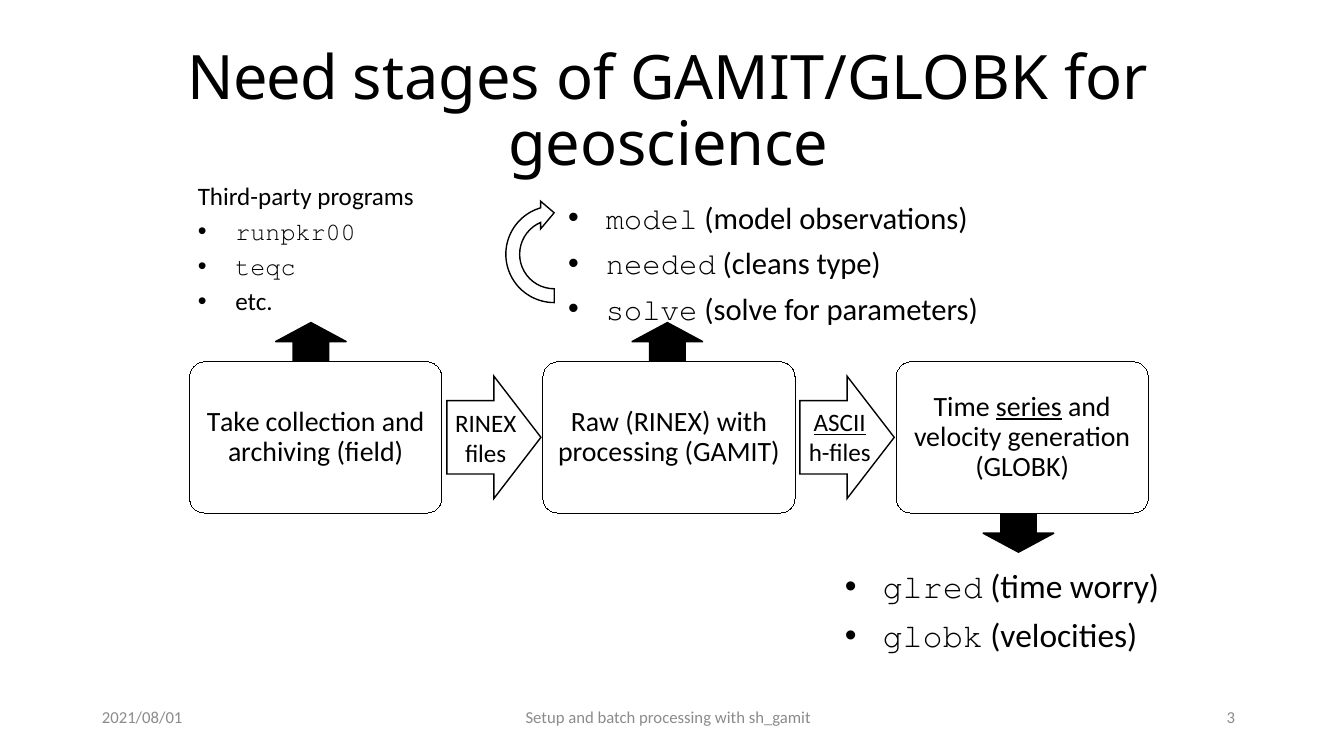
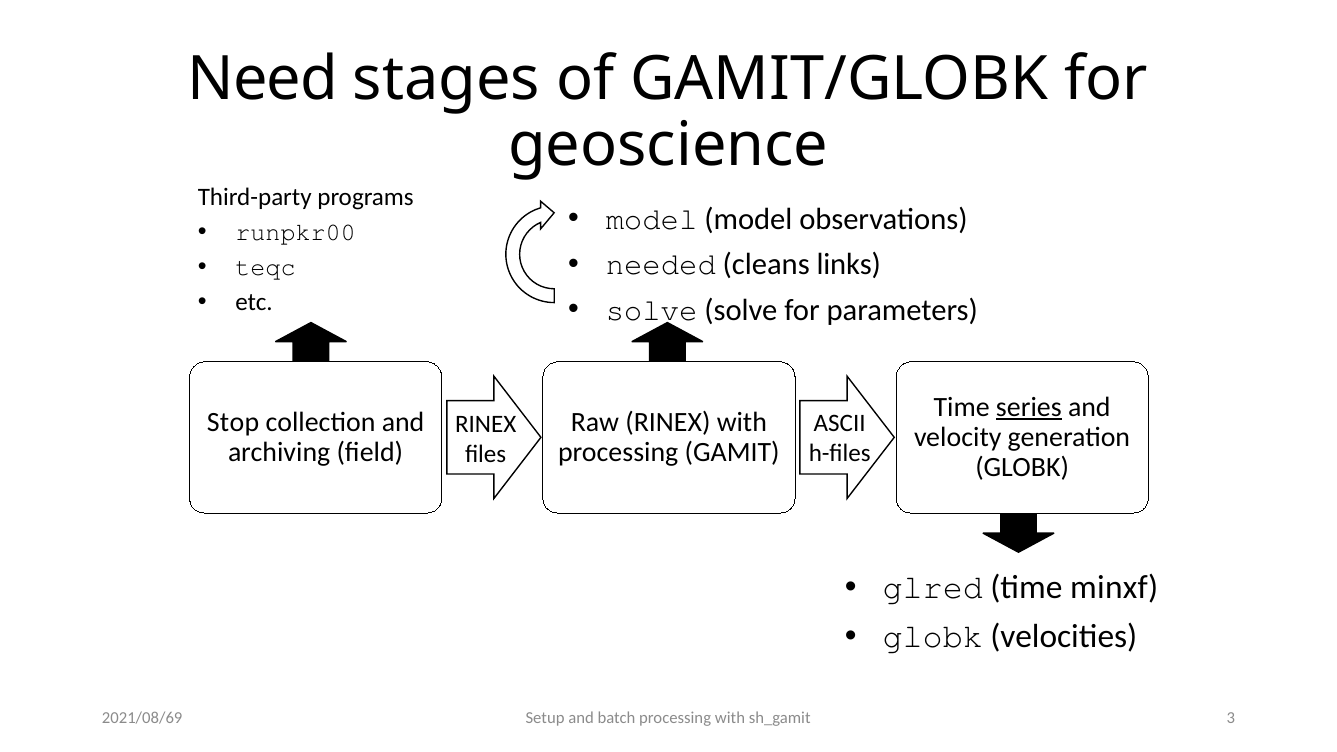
type: type -> links
Take: Take -> Stop
ASCII underline: present -> none
worry: worry -> minxf
2021/08/01: 2021/08/01 -> 2021/08/69
